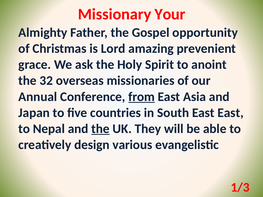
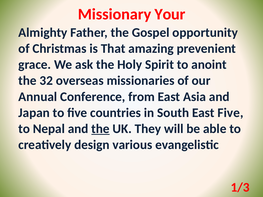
Lord: Lord -> That
from underline: present -> none
East East: East -> Five
